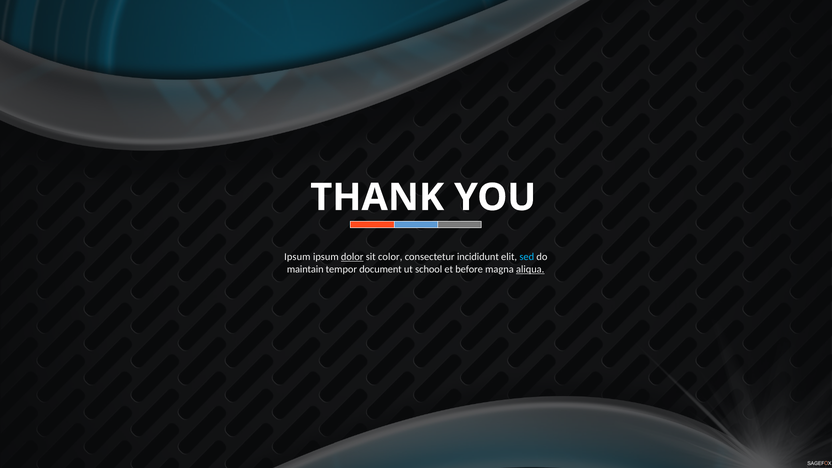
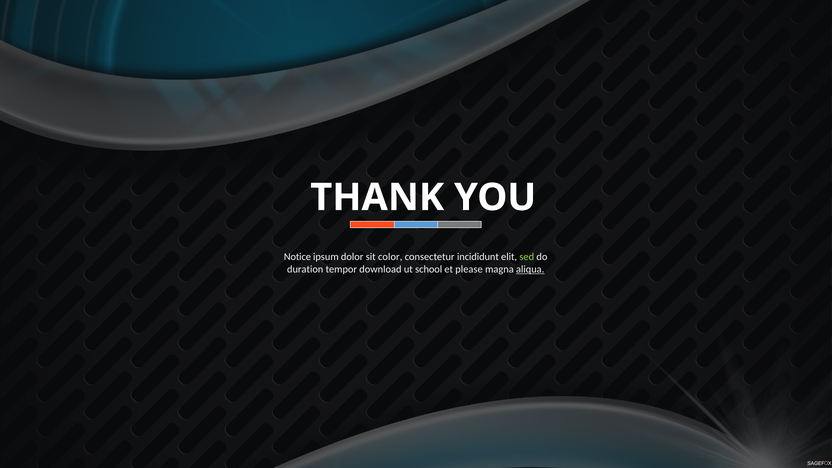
Ipsum at (297, 257): Ipsum -> Notice
dolor underline: present -> none
sed colour: light blue -> light green
maintain: maintain -> duration
document: document -> download
before: before -> please
